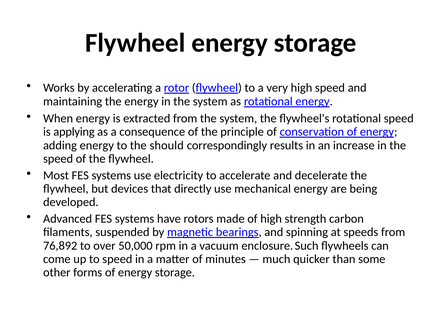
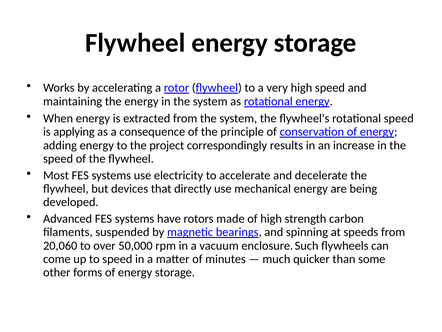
should: should -> project
76,892: 76,892 -> 20,060
